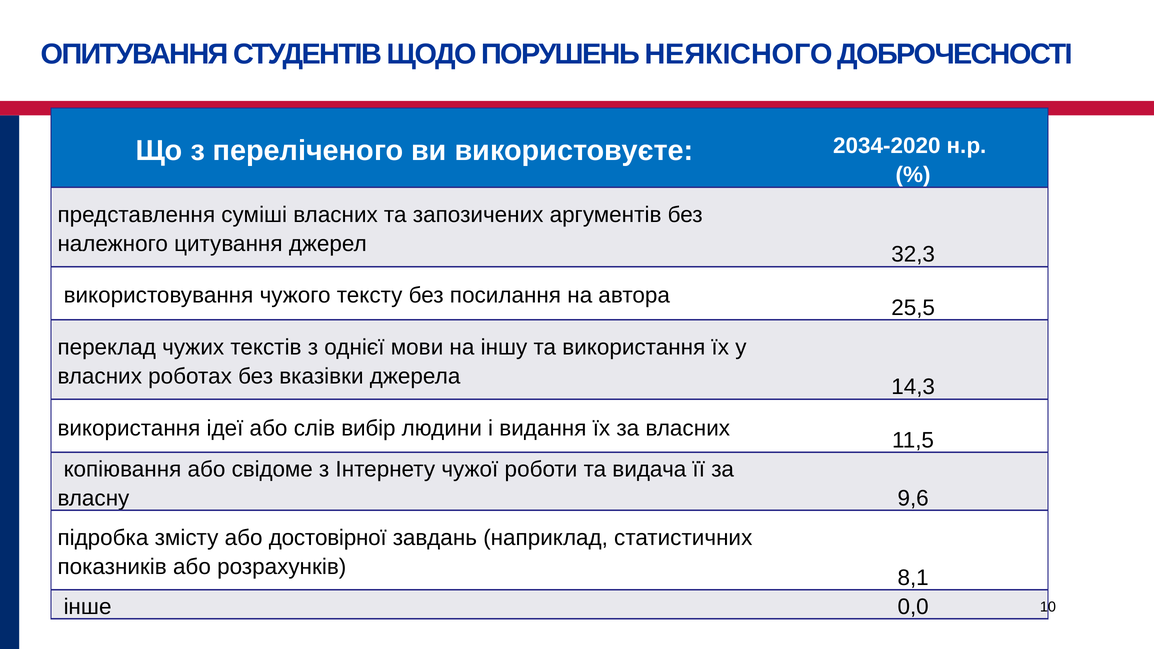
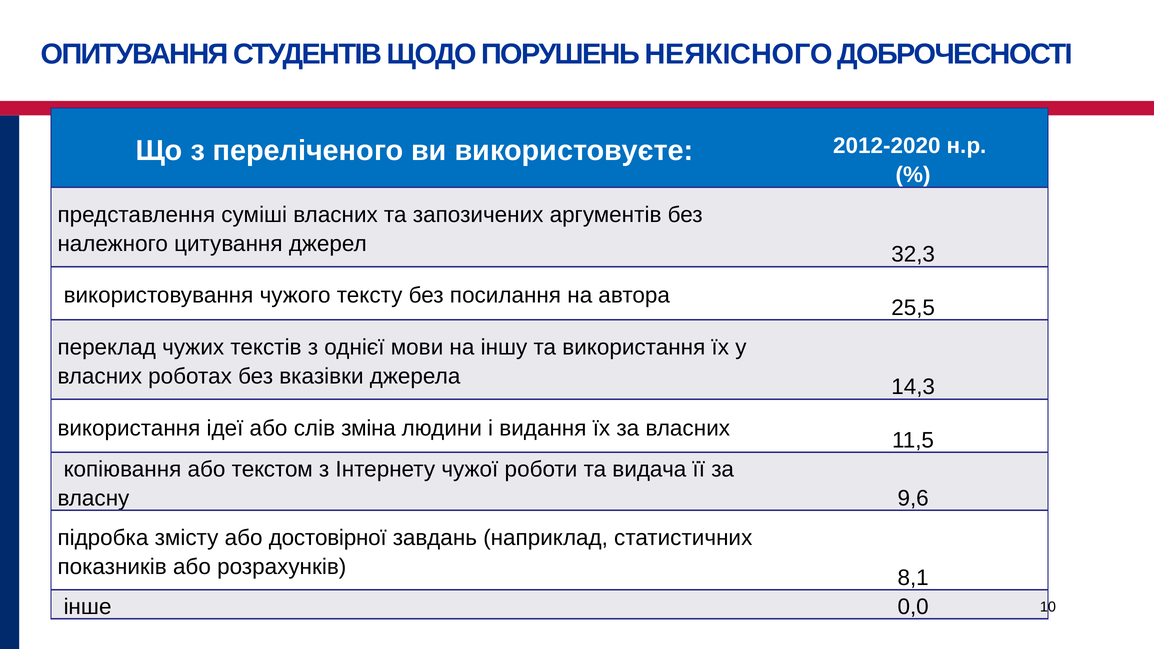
2034-2020: 2034-2020 -> 2012-2020
вибір: вибір -> зміна
свідоме: свідоме -> текстом
